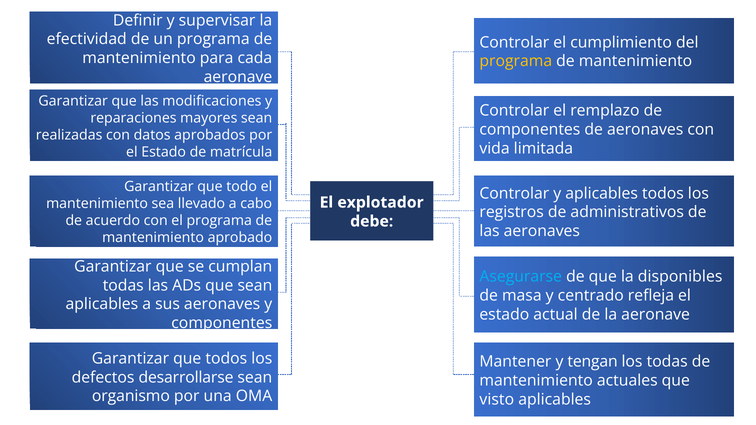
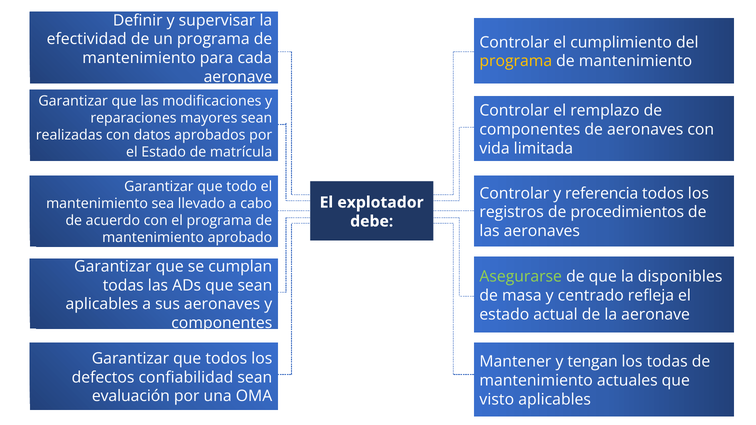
y aplicables: aplicables -> referencia
administrativos: administrativos -> procedimientos
Asegurarse colour: light blue -> light green
desarrollarse: desarrollarse -> confiabilidad
organismo: organismo -> evaluación
